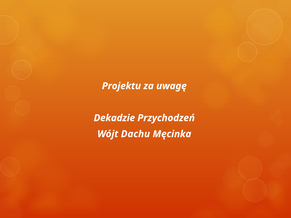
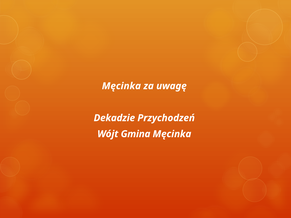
Projektu at (121, 86): Projektu -> Męcinka
Dachu: Dachu -> Gmina
